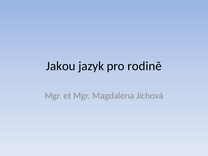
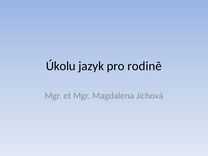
Jakou: Jakou -> Úkolu
